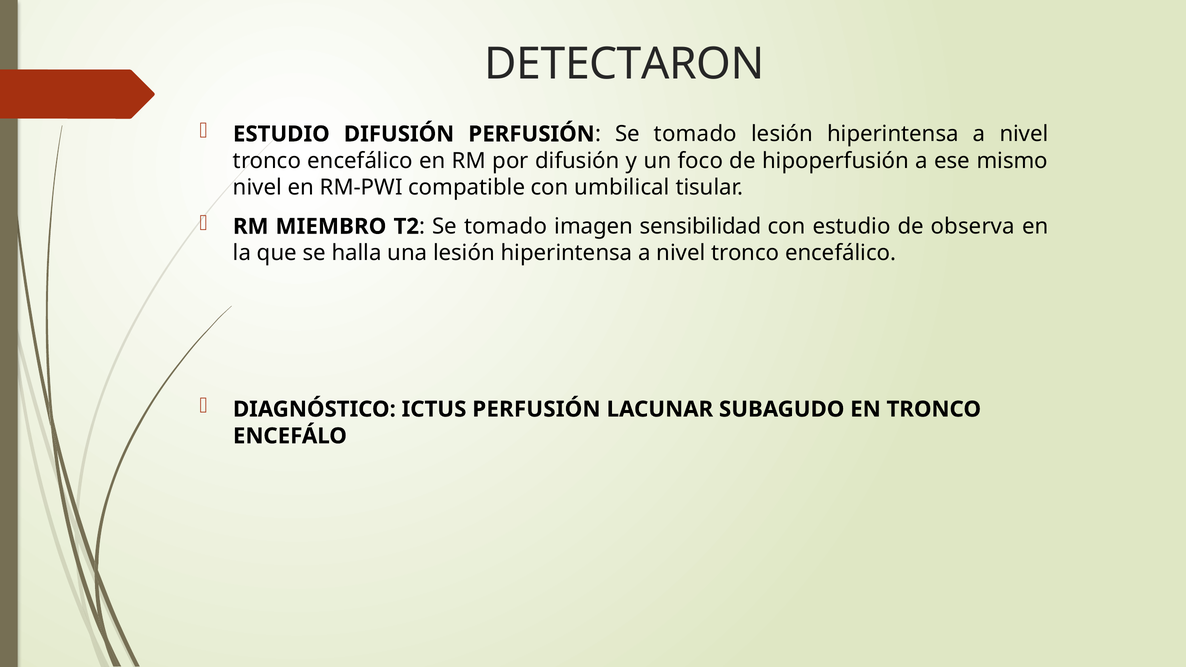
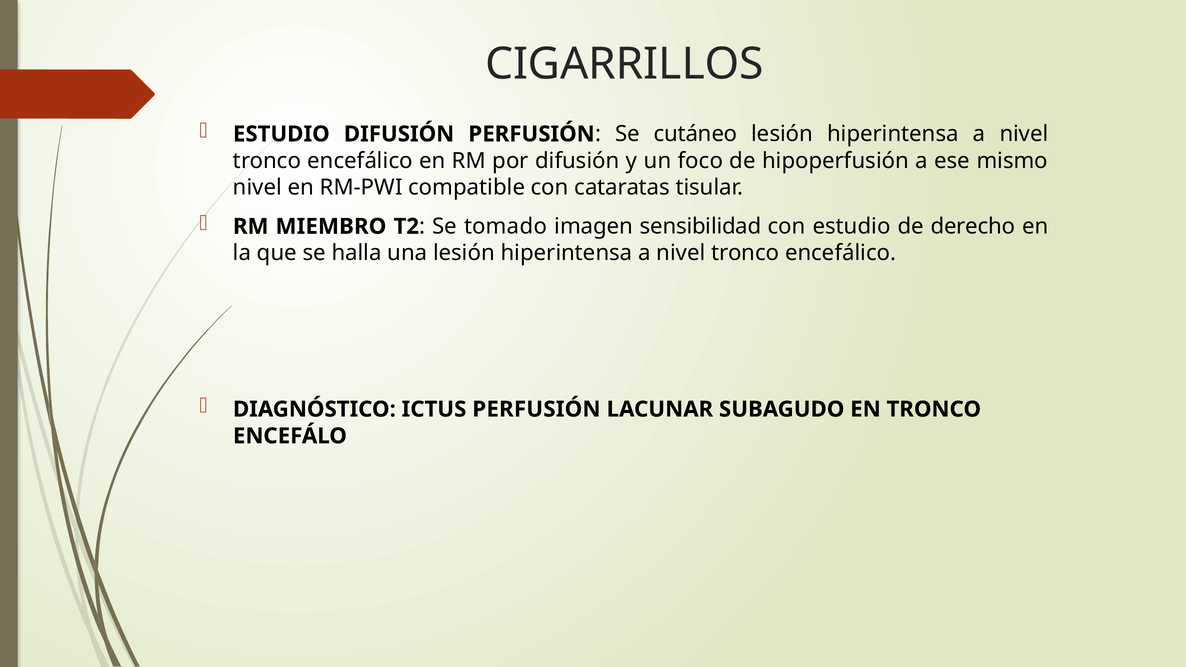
DETECTARON: DETECTARON -> CIGARRILLOS
tomado at (695, 134): tomado -> cutáneo
umbilical: umbilical -> cataratas
observa: observa -> derecho
